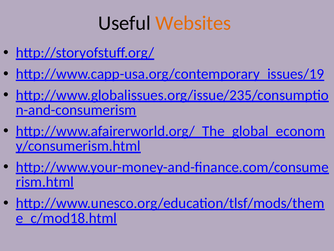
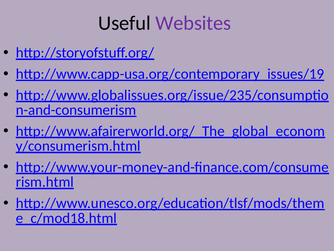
Websites colour: orange -> purple
